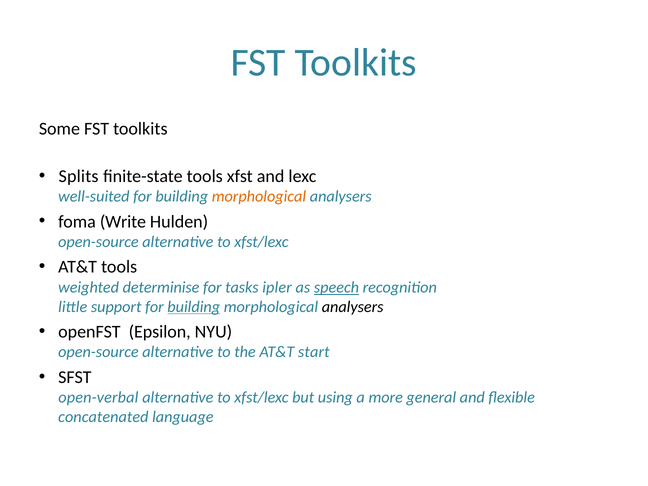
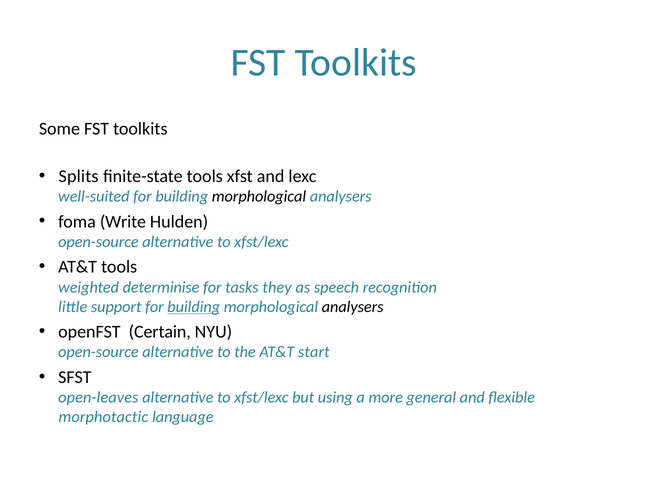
morphological at (259, 197) colour: orange -> black
ipler: ipler -> they
speech underline: present -> none
Epsilon: Epsilon -> Certain
open-verbal: open-verbal -> open-leaves
concatenated: concatenated -> morphotactic
